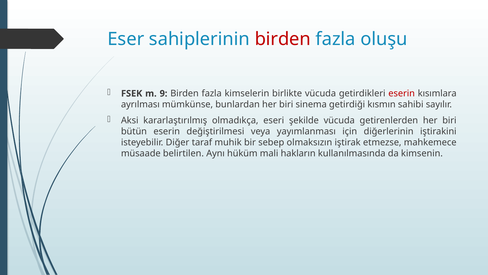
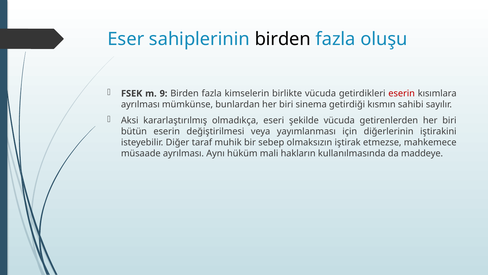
birden at (283, 39) colour: red -> black
müsaade belirtilen: belirtilen -> ayrılması
kimsenin: kimsenin -> maddeye
